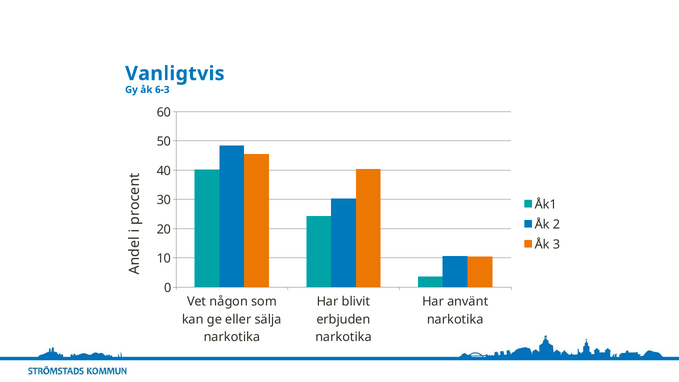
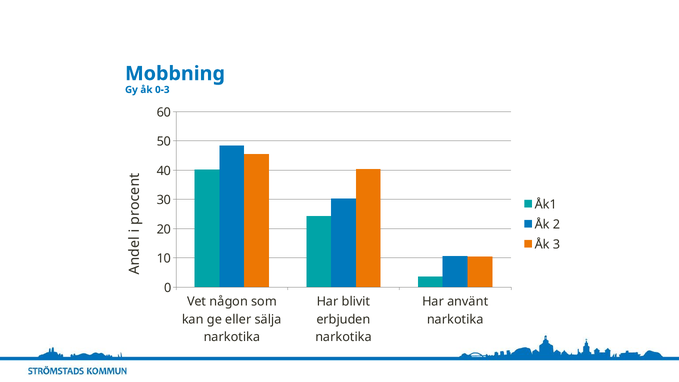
Vanligtvis: Vanligtvis -> Mobbning
6-3: 6-3 -> 0-3
